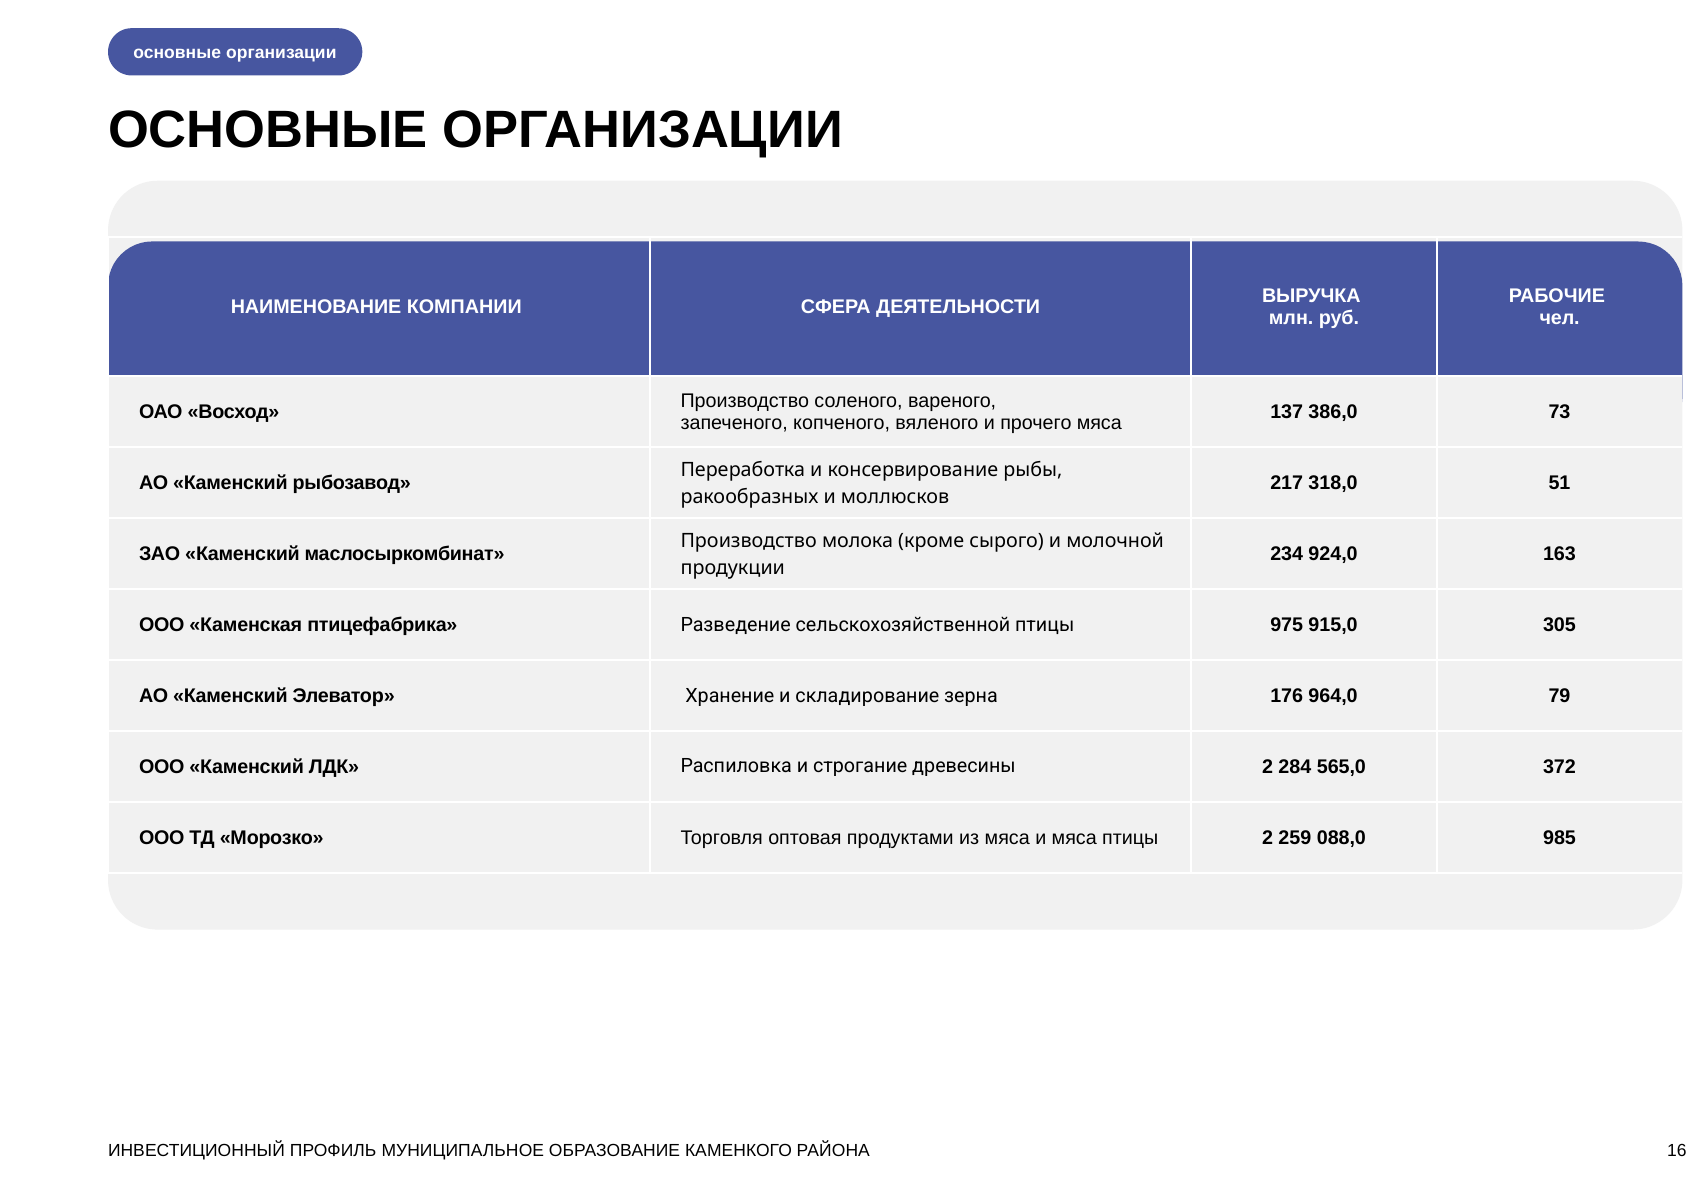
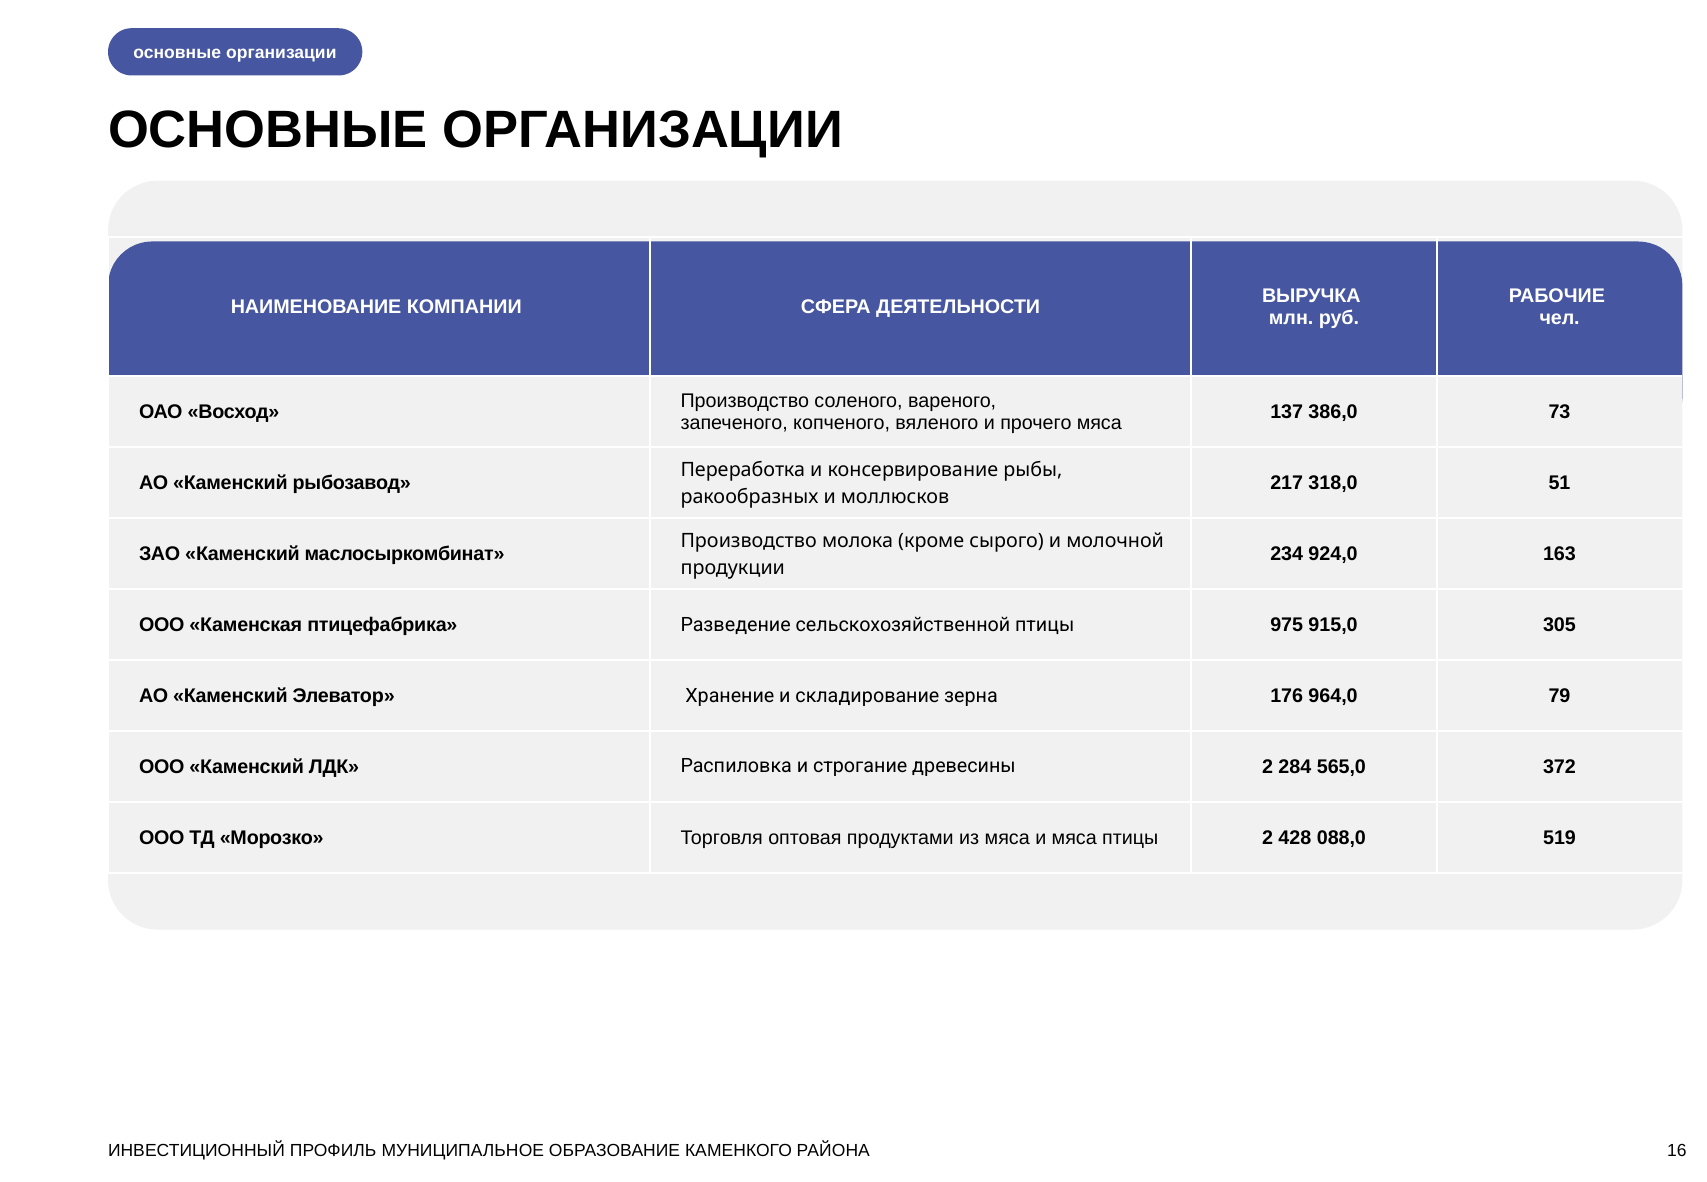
259: 259 -> 428
985: 985 -> 519
